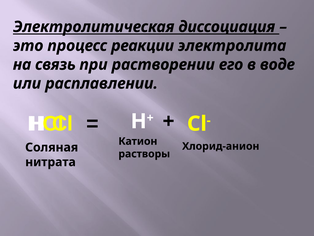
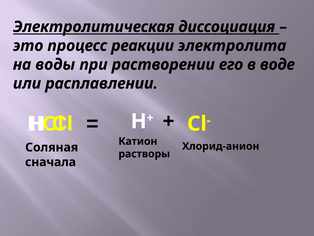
связь: связь -> воды
нитрата: нитрата -> сначала
